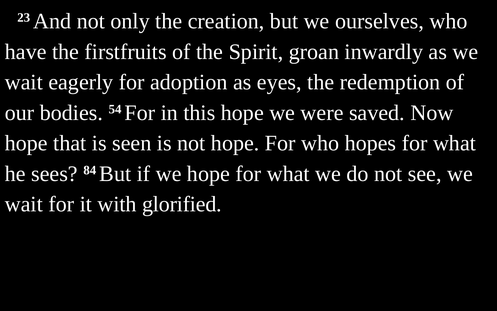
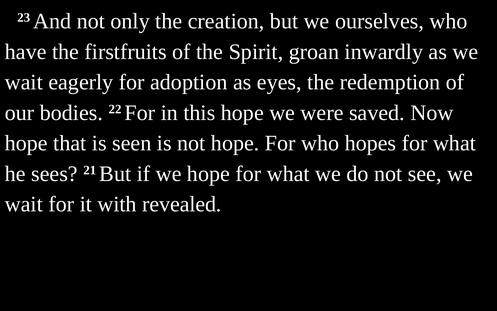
54: 54 -> 22
84: 84 -> 21
glorified: glorified -> revealed
